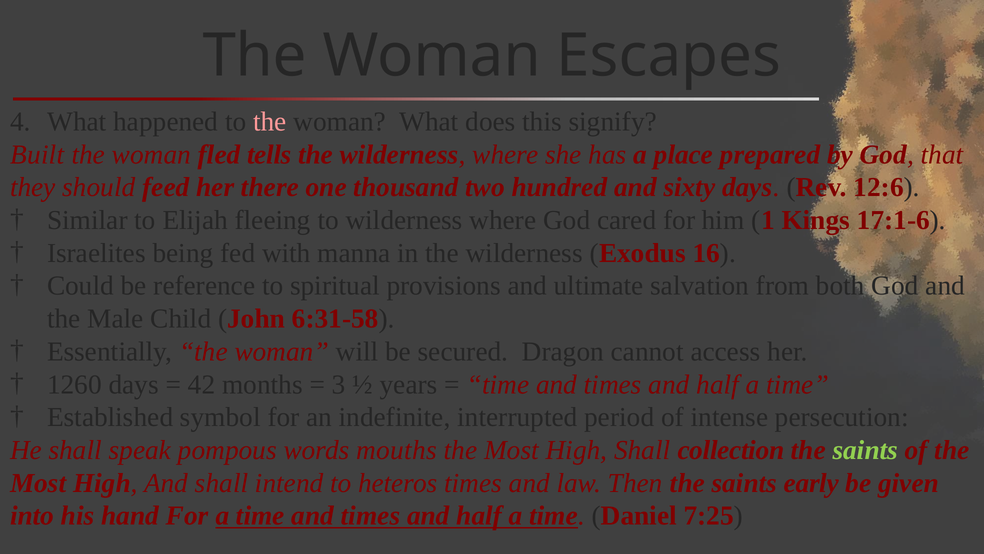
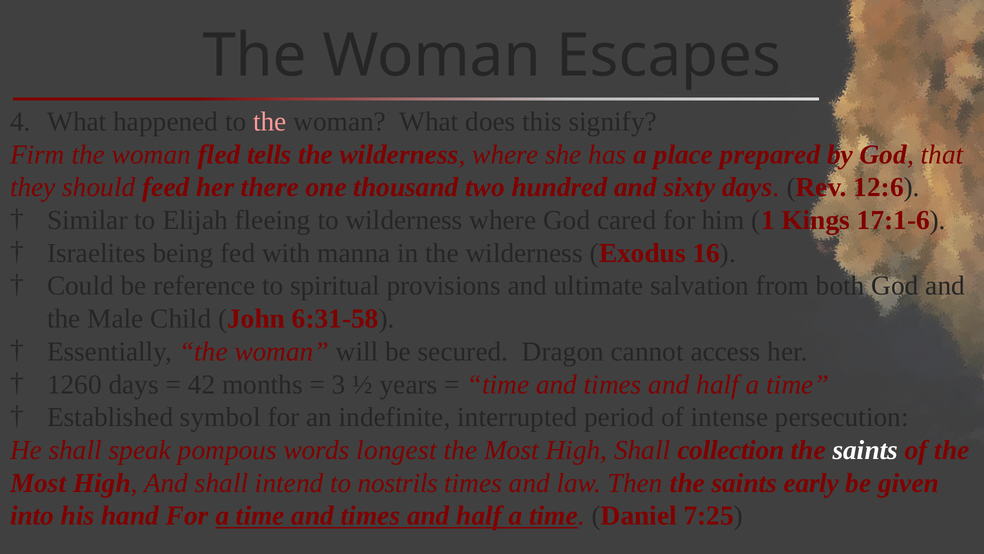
Built: Built -> Firm
mouths: mouths -> longest
saints at (865, 450) colour: light green -> white
heteros: heteros -> nostrils
